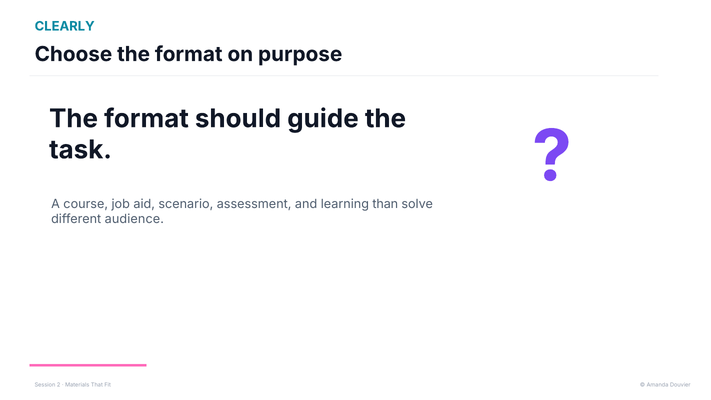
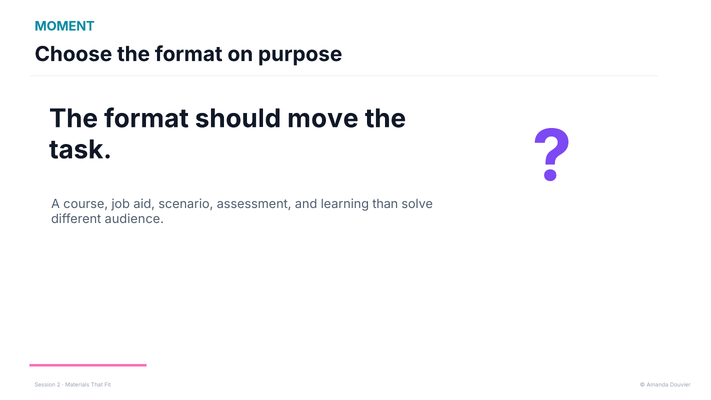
CLEARLY: CLEARLY -> MOMENT
guide: guide -> move
